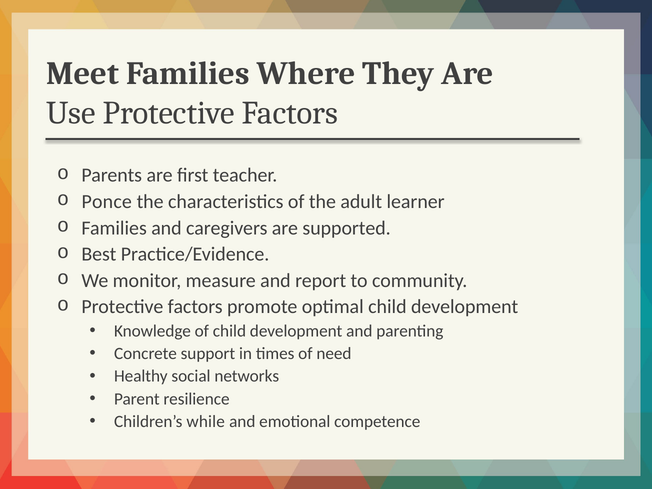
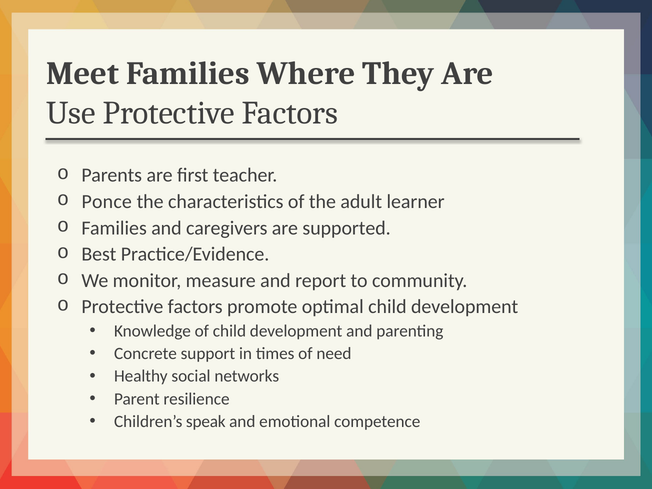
while: while -> speak
